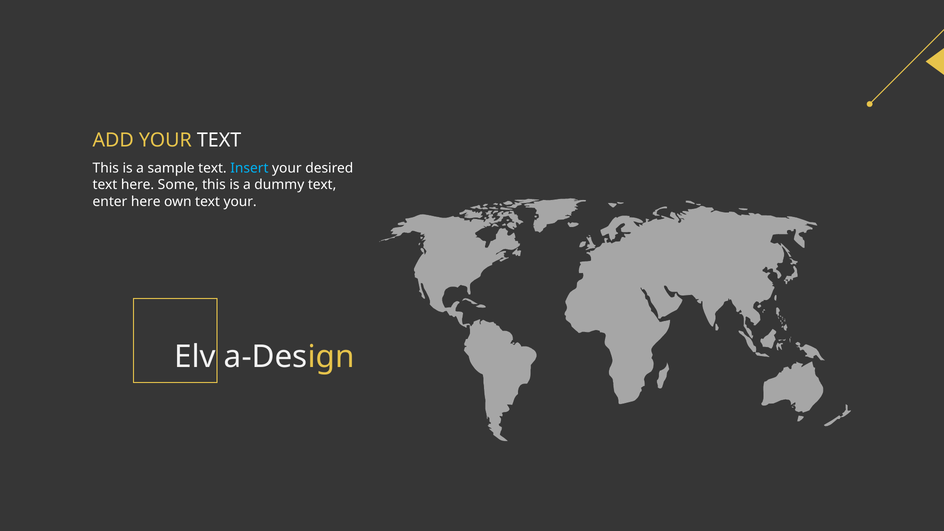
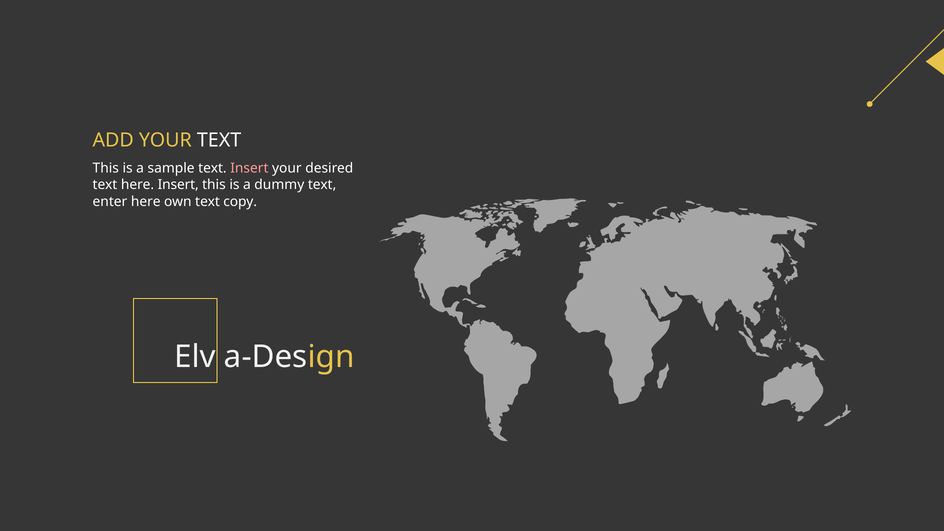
Insert at (249, 168) colour: light blue -> pink
here Some: Some -> Insert
text your: your -> copy
